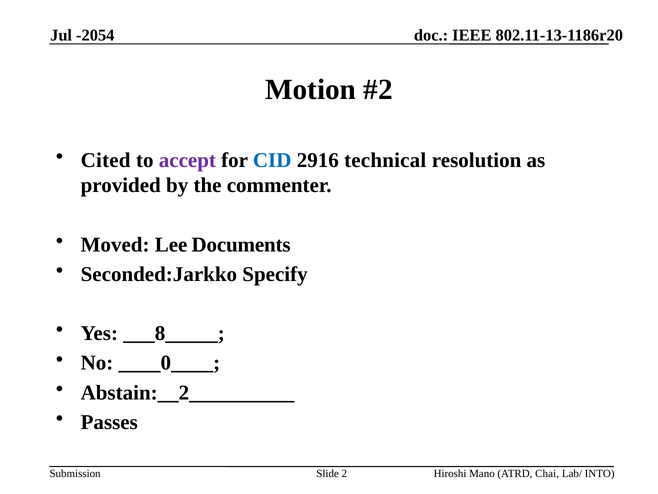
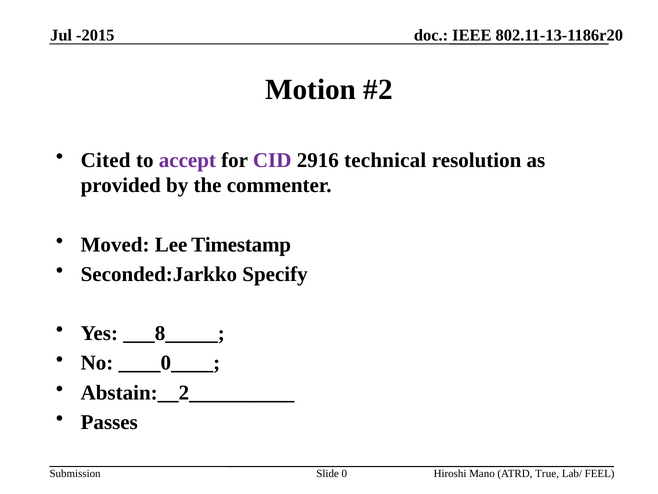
-2054: -2054 -> -2015
CID colour: blue -> purple
Documents: Documents -> Timestamp
2: 2 -> 0
Chai: Chai -> True
INTO: INTO -> FEEL
